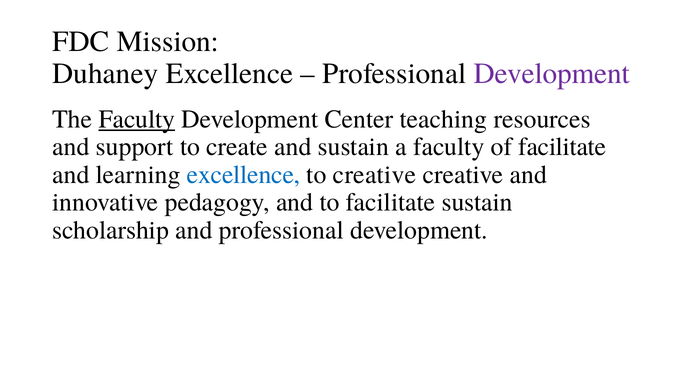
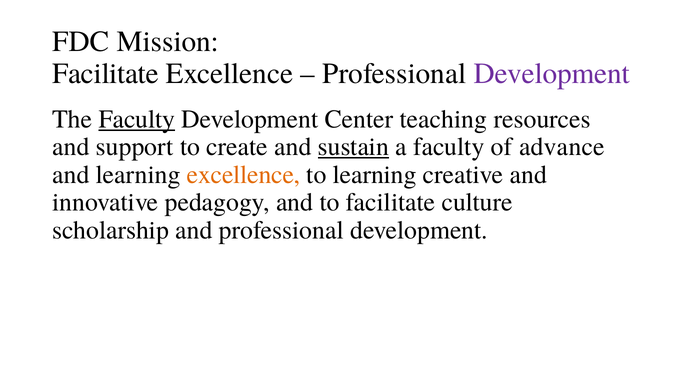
Duhaney at (105, 73): Duhaney -> Facilitate
sustain at (353, 147) underline: none -> present
of facilitate: facilitate -> advance
excellence at (244, 175) colour: blue -> orange
to creative: creative -> learning
facilitate sustain: sustain -> culture
